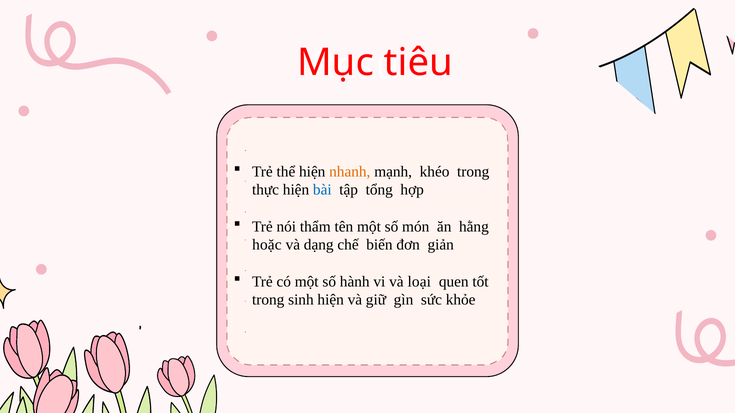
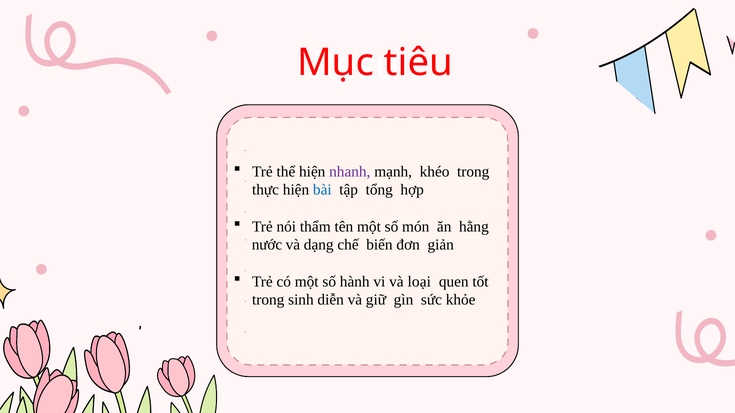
nhanh colour: orange -> purple
hoặc: hoặc -> nước
sinh hiện: hiện -> diễn
